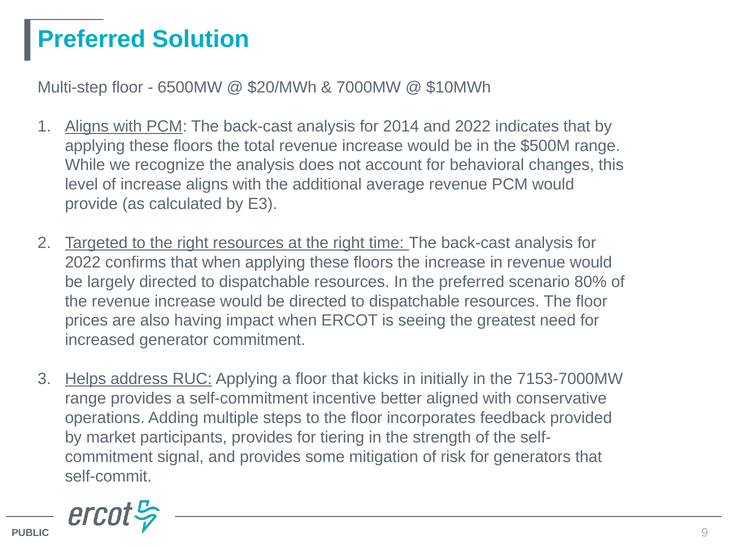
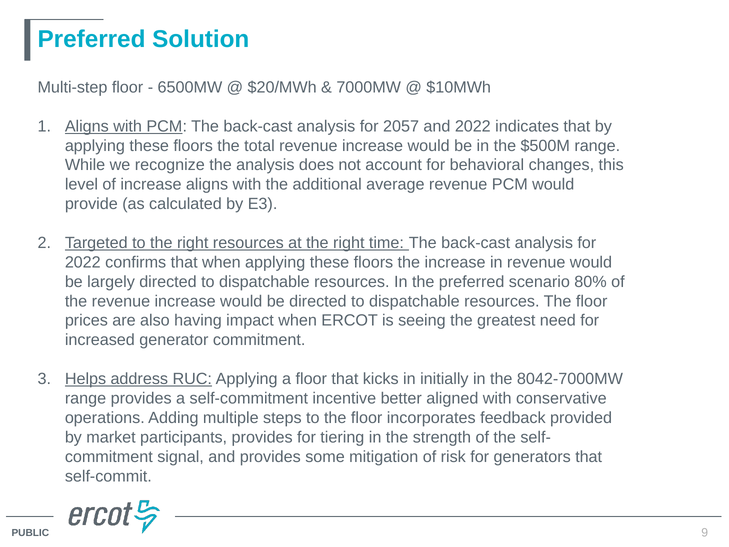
2014: 2014 -> 2057
7153-7000MW: 7153-7000MW -> 8042-7000MW
